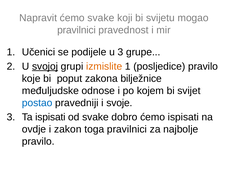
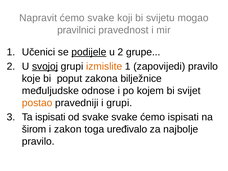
podijele underline: none -> present
u 3: 3 -> 2
posljedice: posljedice -> zapovijedi
postao colour: blue -> orange
i svoje: svoje -> grupi
svake dobro: dobro -> svake
ovdje: ovdje -> širom
toga pravilnici: pravilnici -> uređivalo
